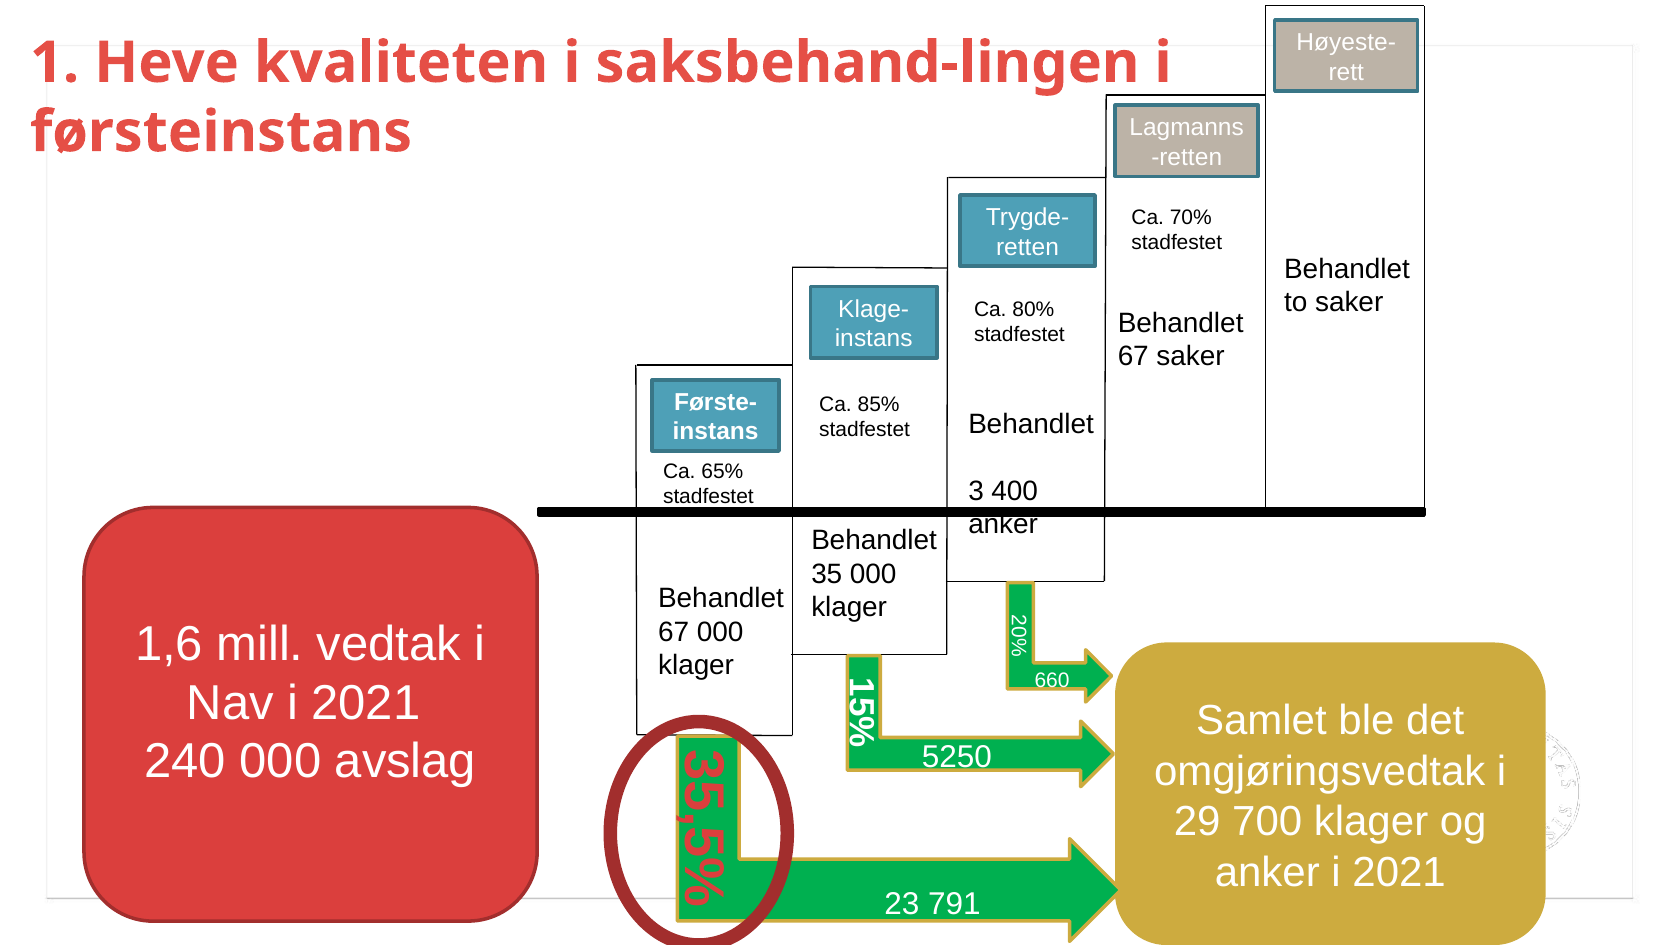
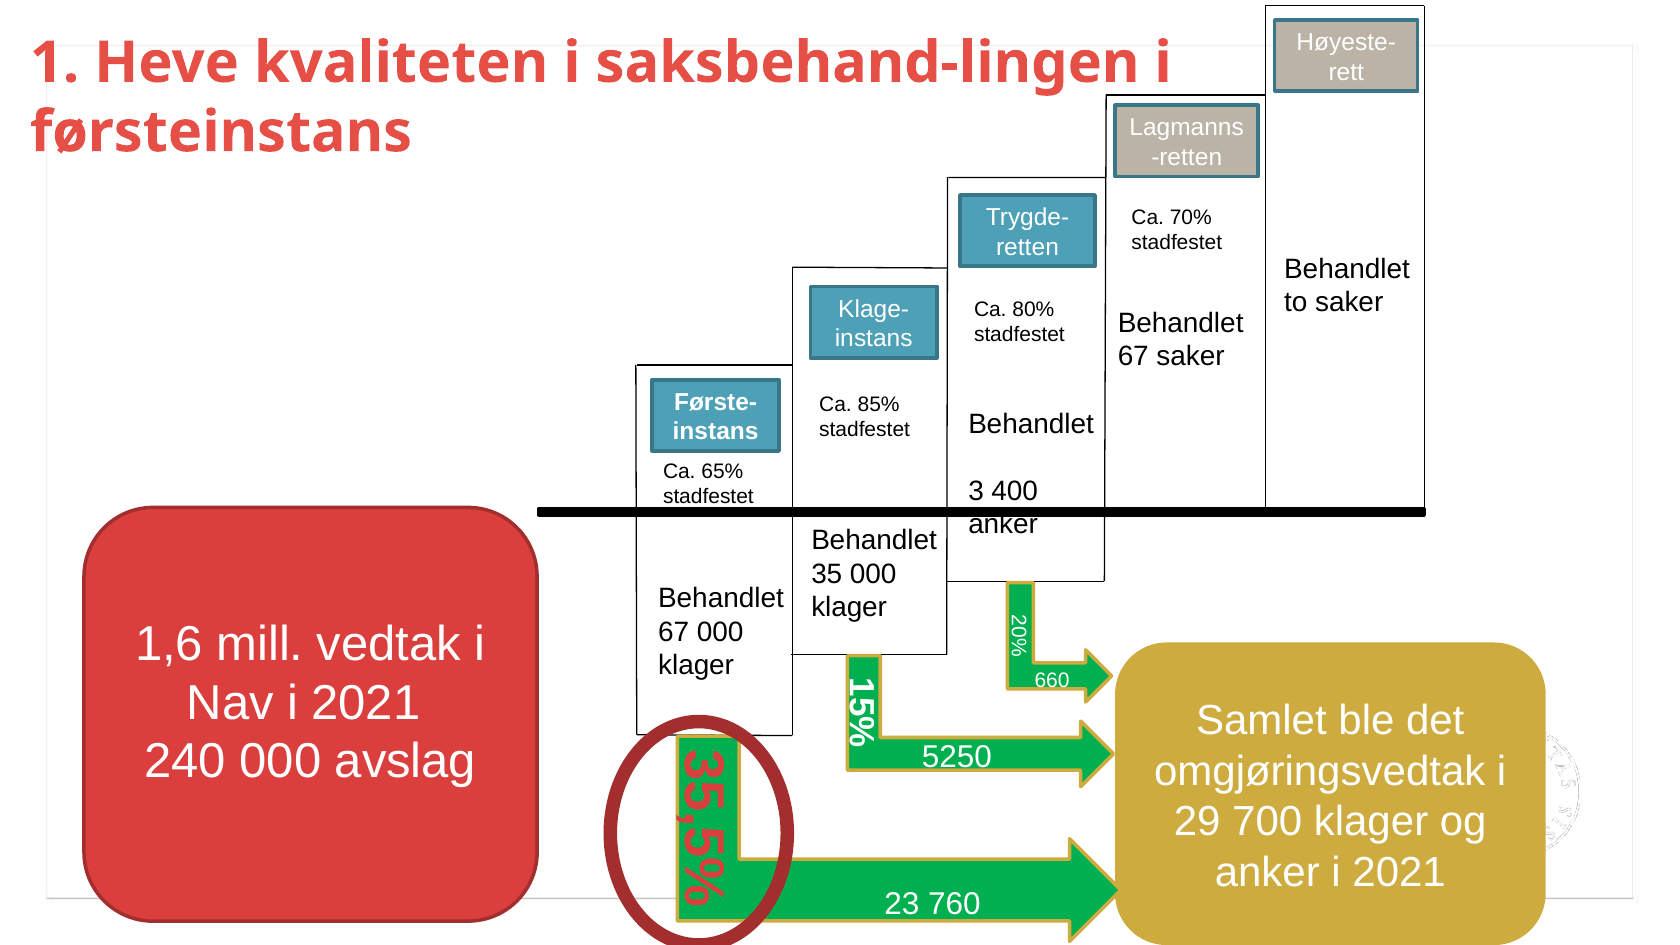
791: 791 -> 760
